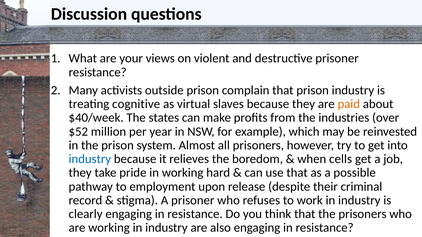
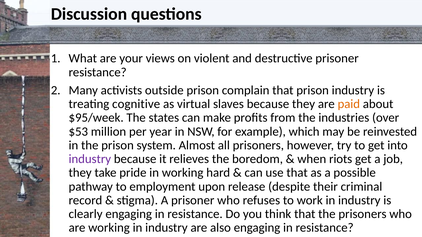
$40/week: $40/week -> $95/week
$52: $52 -> $53
industry at (90, 159) colour: blue -> purple
cells: cells -> riots
